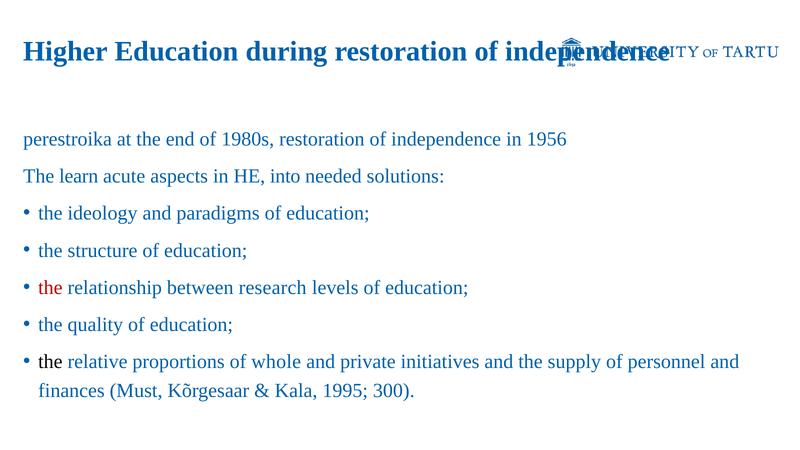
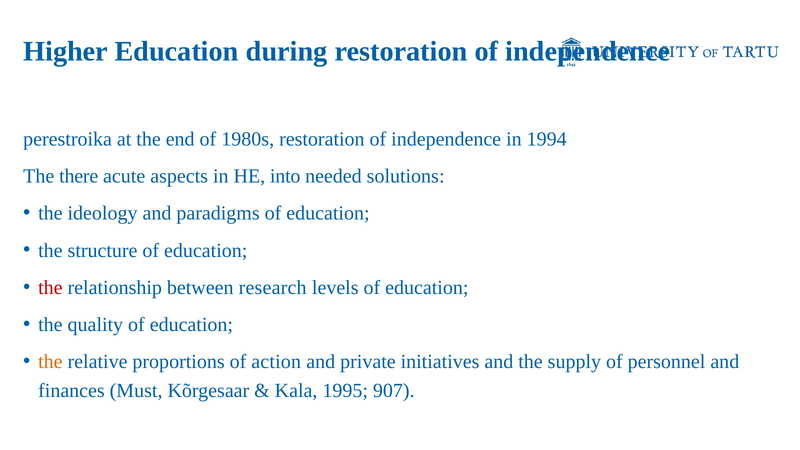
1956: 1956 -> 1994
learn: learn -> there
the at (50, 362) colour: black -> orange
whole: whole -> action
300: 300 -> 907
